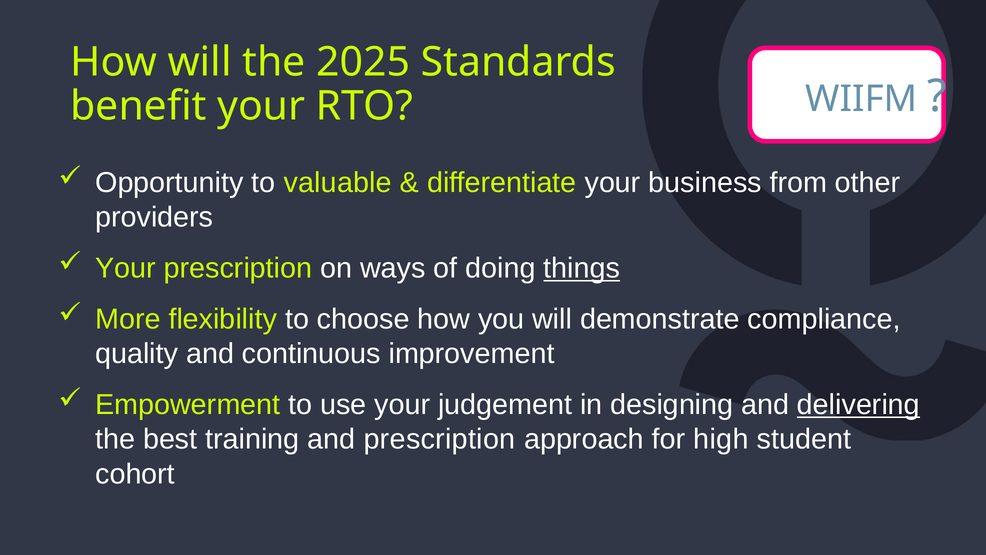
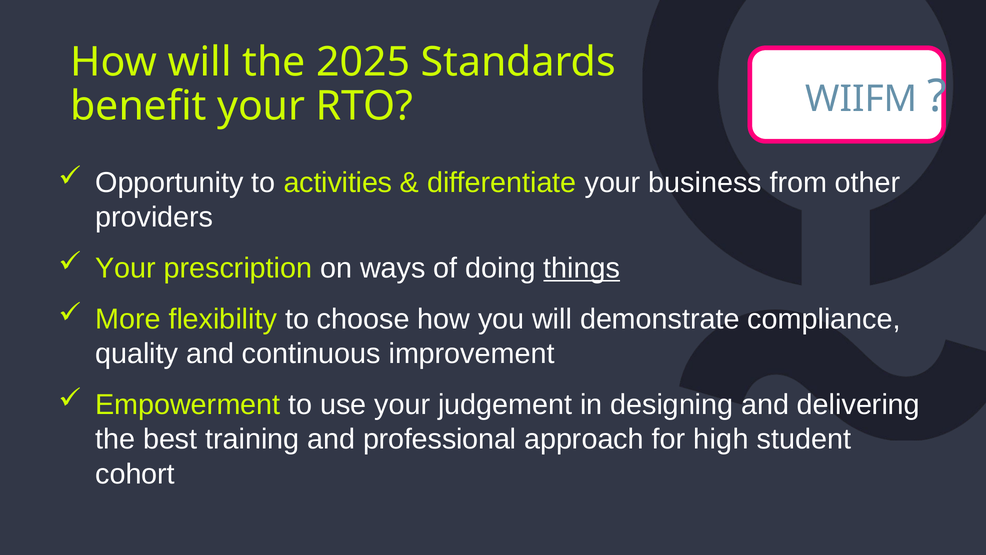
valuable: valuable -> activities
delivering underline: present -> none
and prescription: prescription -> professional
